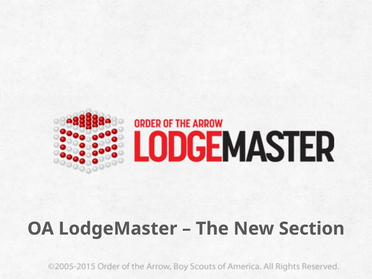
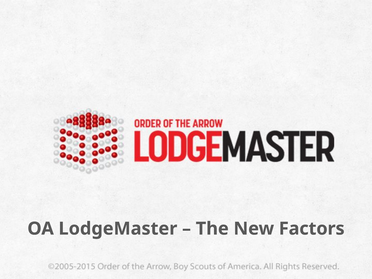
Section: Section -> Factors
